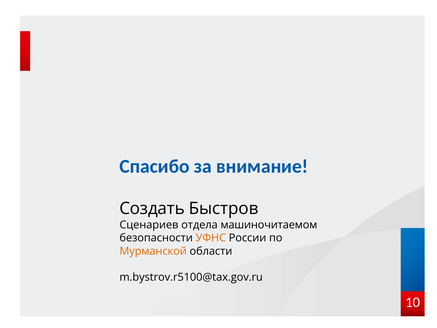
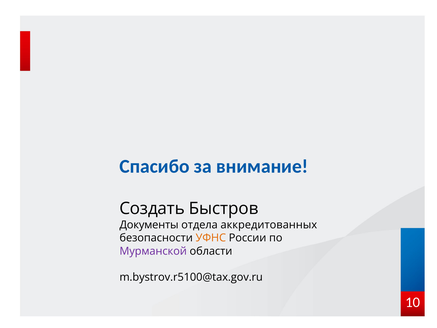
Сценариев: Сценариев -> Документы
машиночитаемом: машиночитаемом -> аккредитованных
Мурманской colour: orange -> purple
